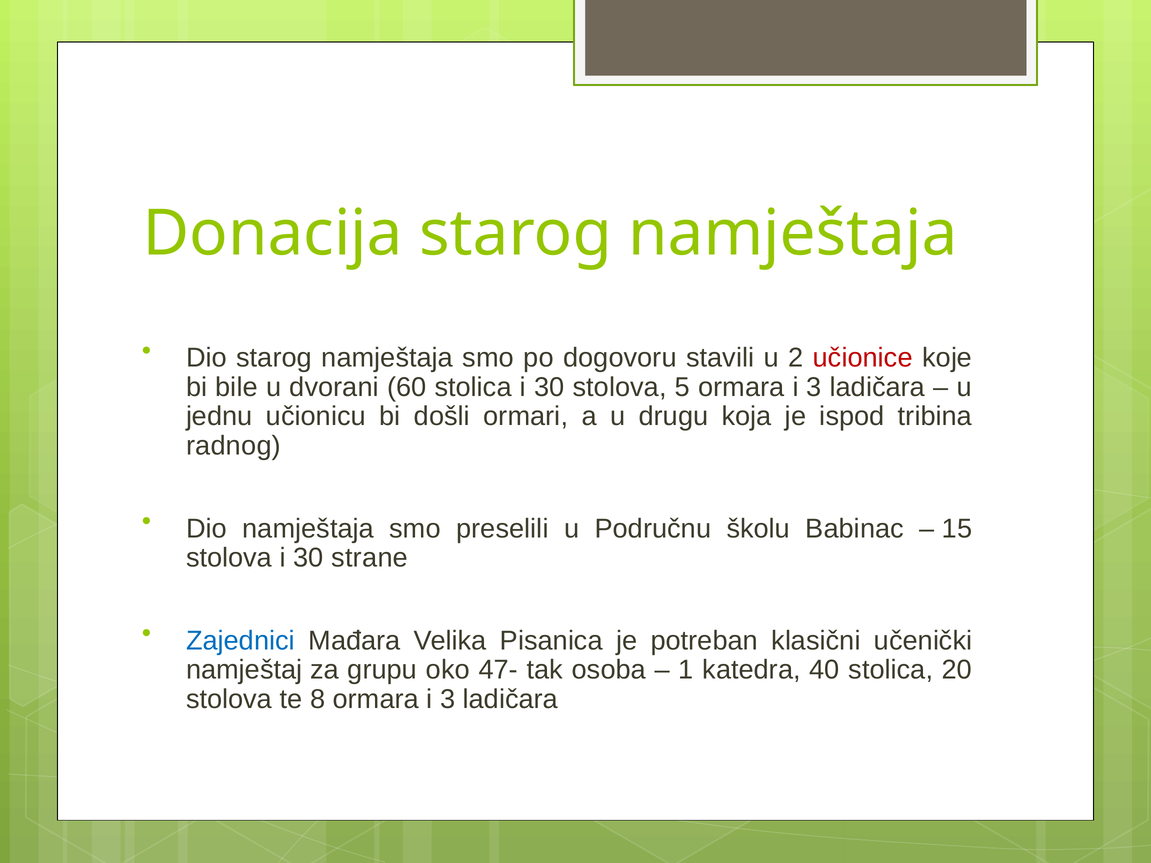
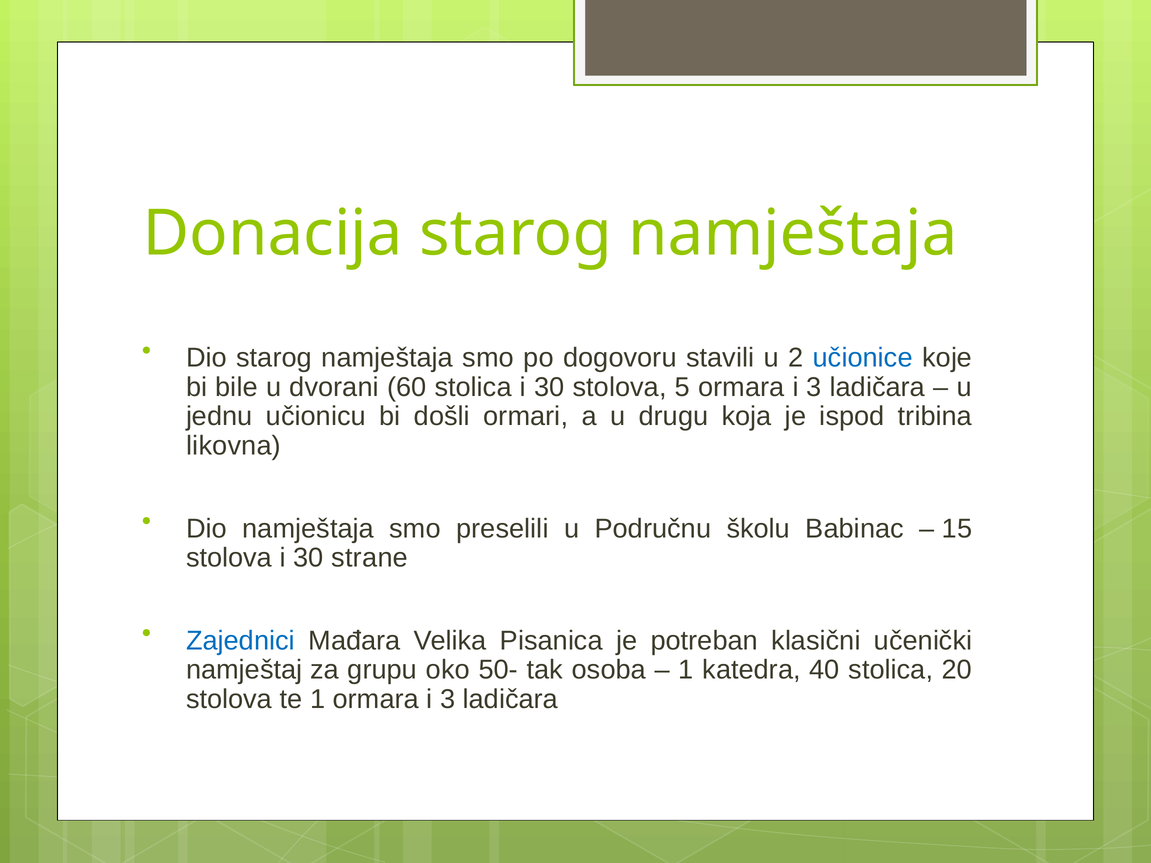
učionice colour: red -> blue
radnog: radnog -> likovna
47-: 47- -> 50-
te 8: 8 -> 1
